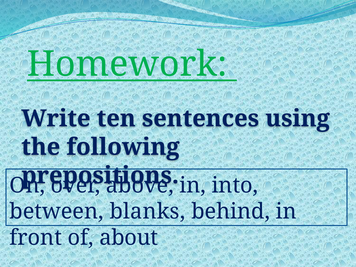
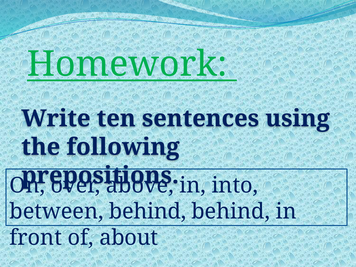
between blanks: blanks -> behind
